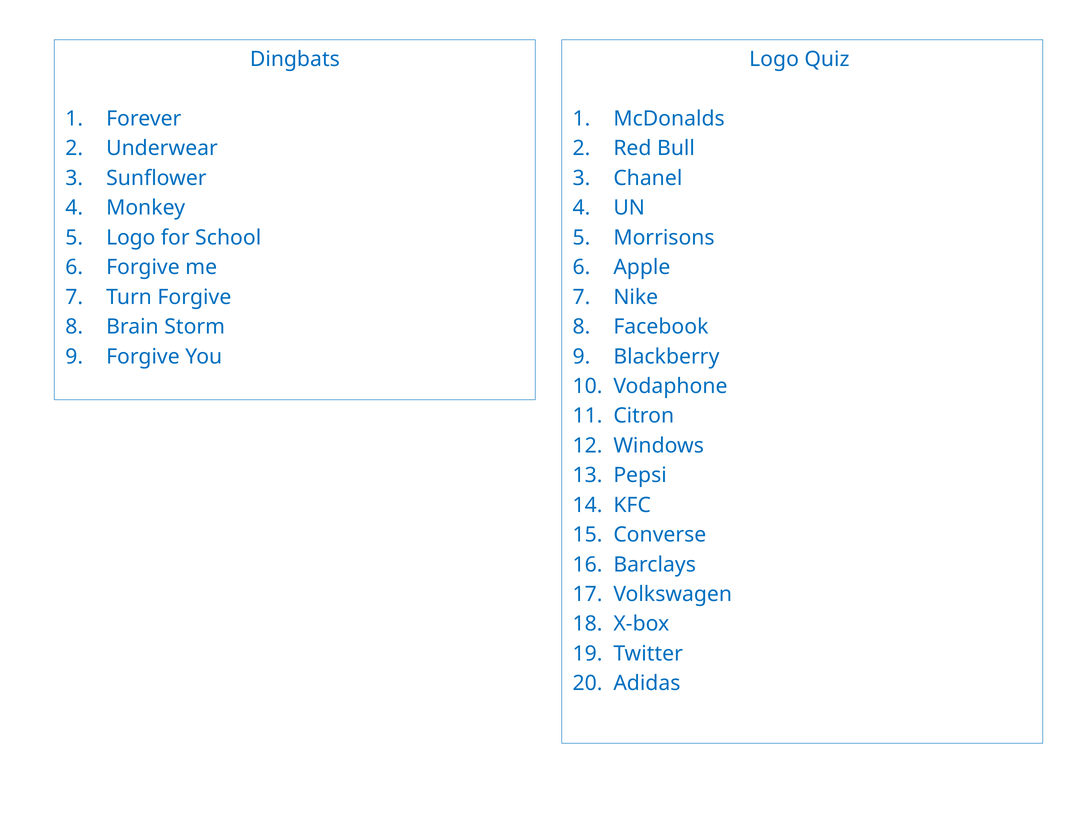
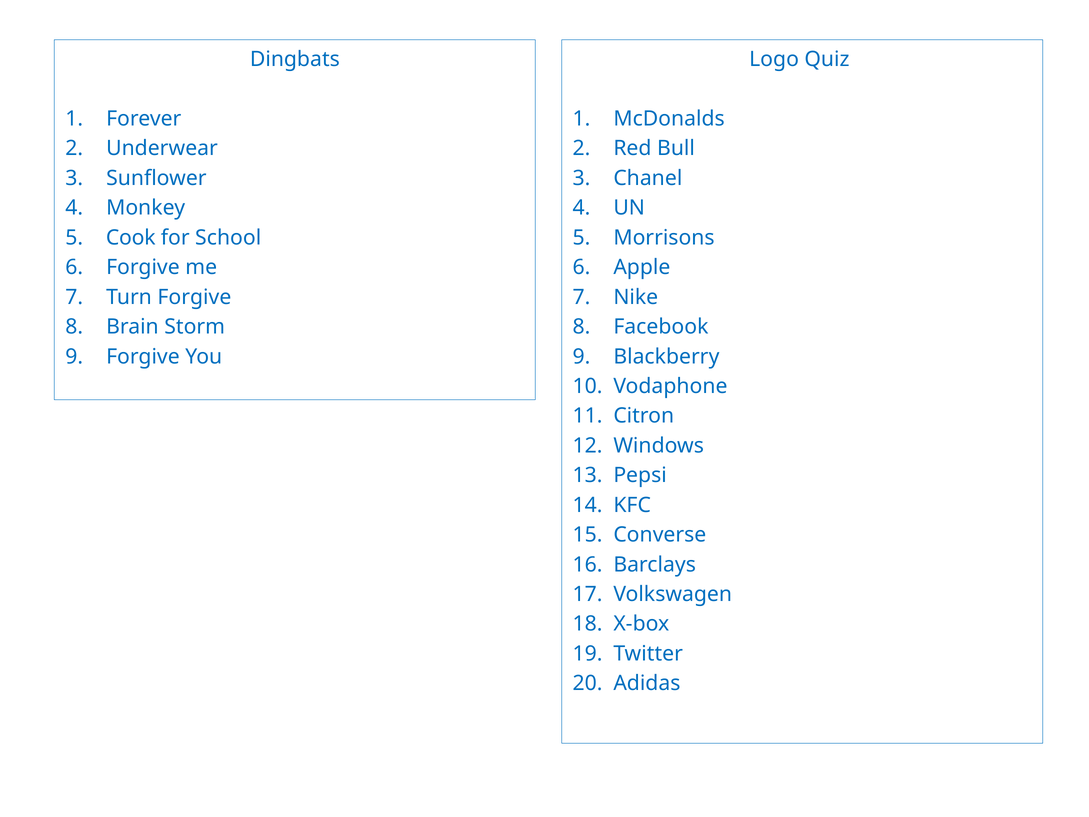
Logo at (131, 238): Logo -> Cook
